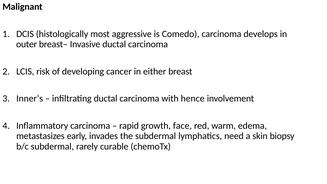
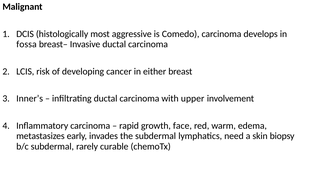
outer: outer -> fossa
hence: hence -> upper
